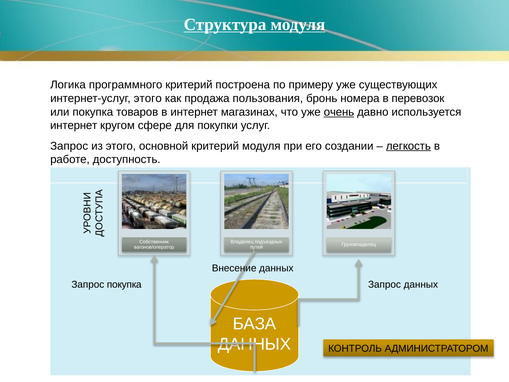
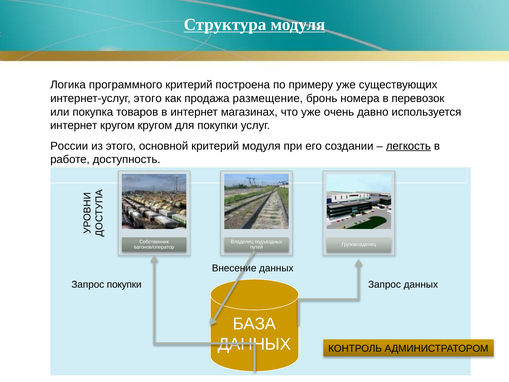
пользования: пользования -> размещение
очень underline: present -> none
кругом сфере: сфере -> кругом
Запрос at (69, 146): Запрос -> России
Запрос покупка: покупка -> покупки
